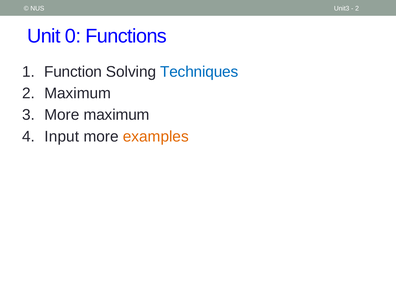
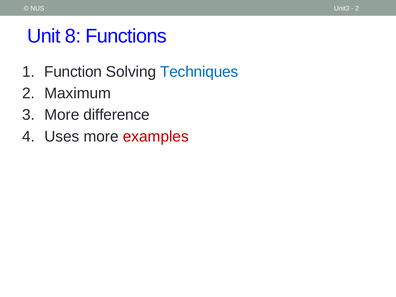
0: 0 -> 8
More maximum: maximum -> difference
Input: Input -> Uses
examples colour: orange -> red
